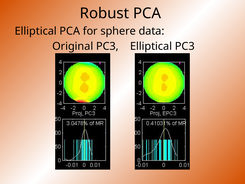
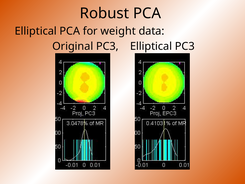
sphere: sphere -> weight
